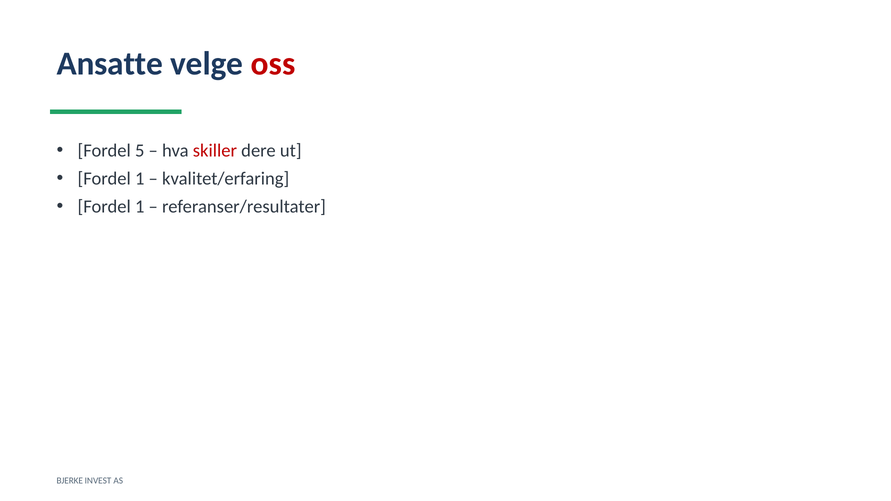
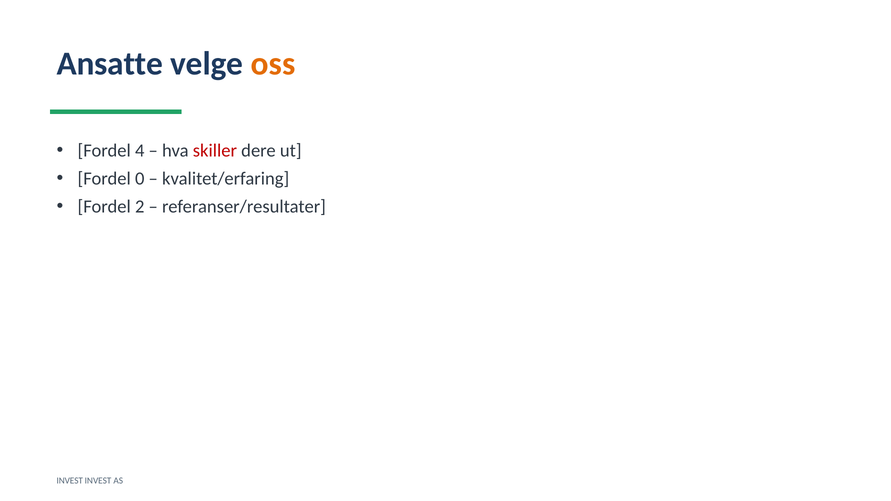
oss colour: red -> orange
5: 5 -> 4
1 at (140, 179): 1 -> 0
1 at (140, 207): 1 -> 2
BJERKE at (70, 481): BJERKE -> INVEST
